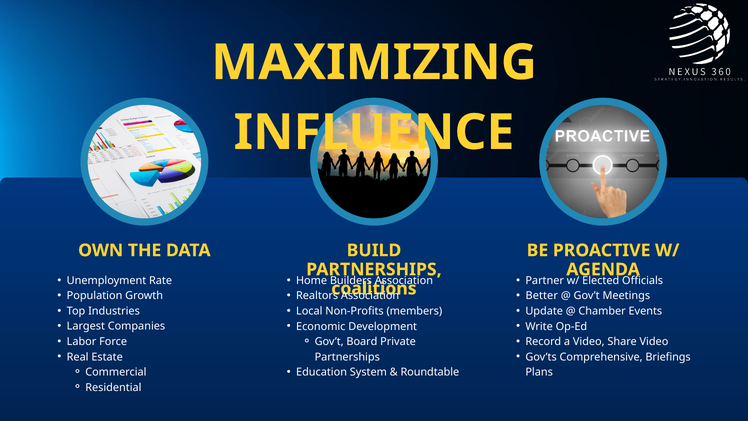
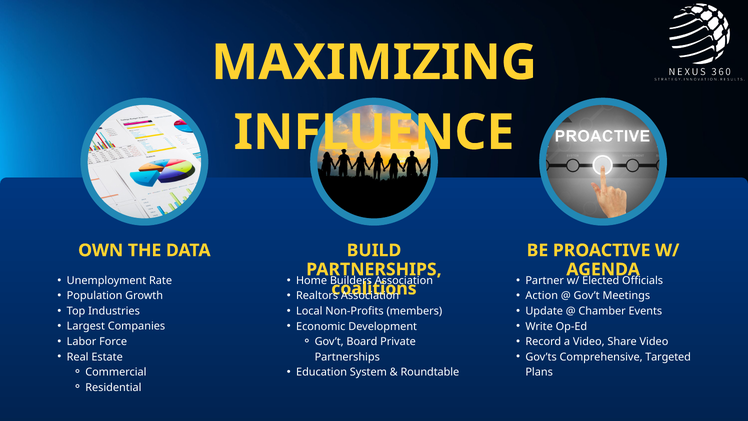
Better: Better -> Action
Briefings: Briefings -> Targeted
